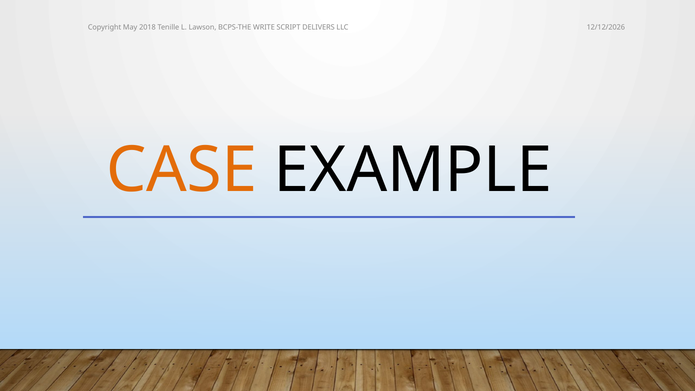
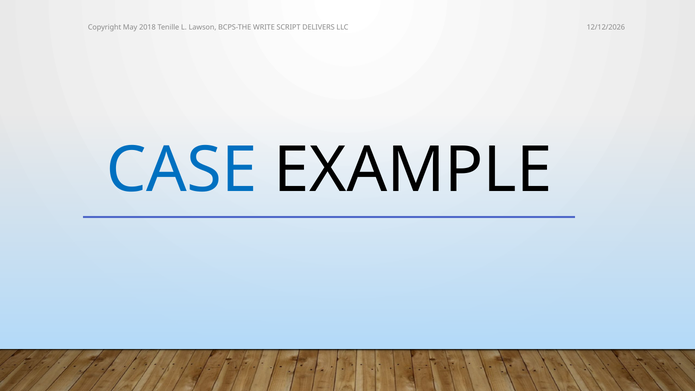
CASE colour: orange -> blue
